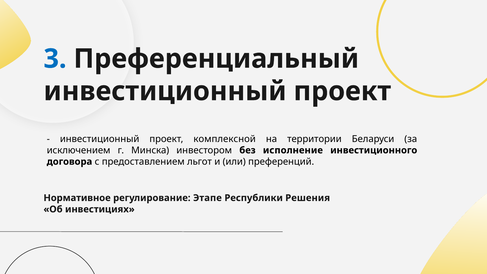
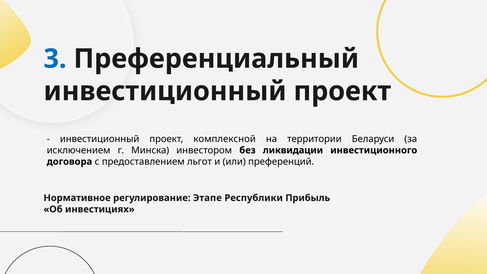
исполнение: исполнение -> ликвидации
Решения: Решения -> Прибыль
